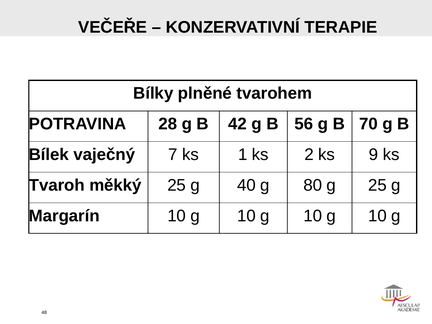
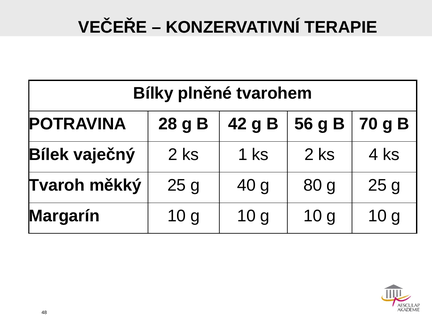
vaječný 7: 7 -> 2
9: 9 -> 4
